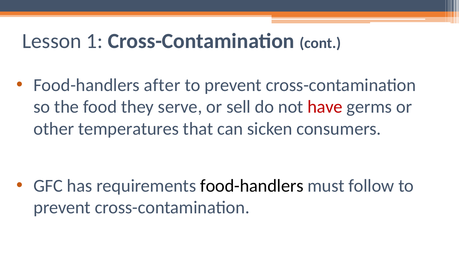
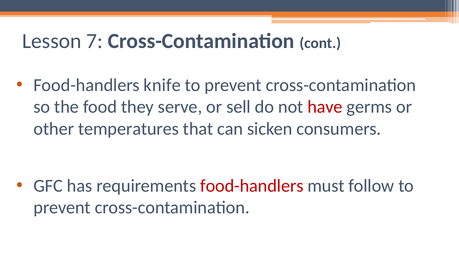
1: 1 -> 7
after: after -> knife
food-handlers at (252, 186) colour: black -> red
